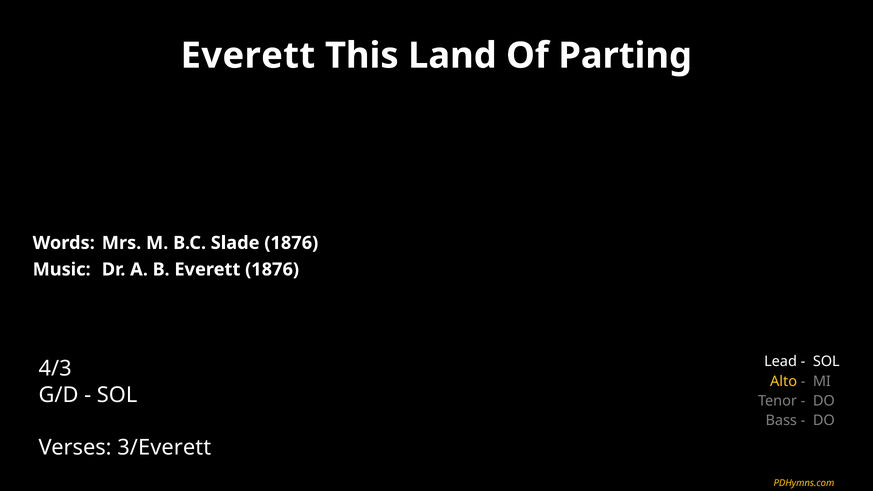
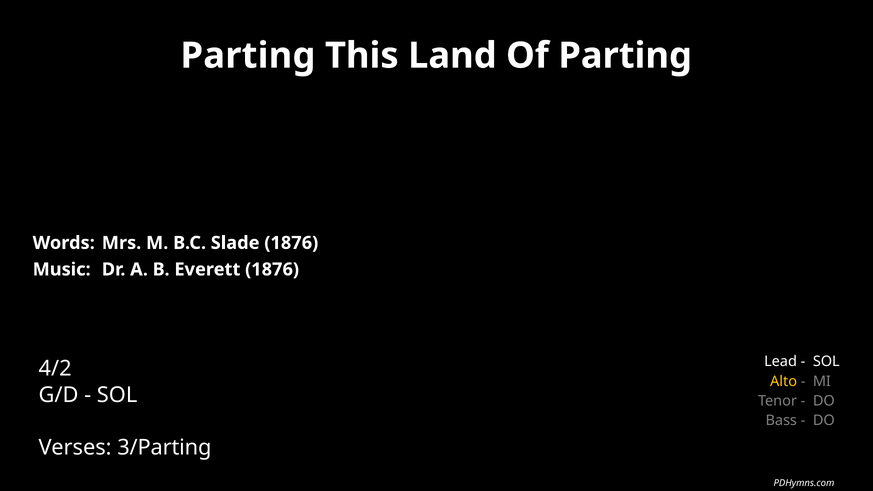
Everett at (248, 56): Everett -> Parting
4/3: 4/3 -> 4/2
3/Everett: 3/Everett -> 3/Parting
PDHymns.com colour: yellow -> white
